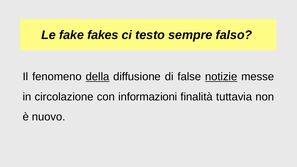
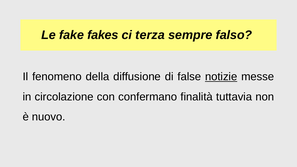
testo: testo -> terza
della underline: present -> none
informazioni: informazioni -> confermano
